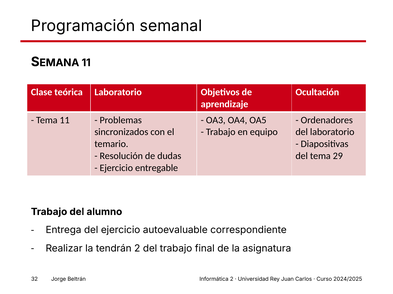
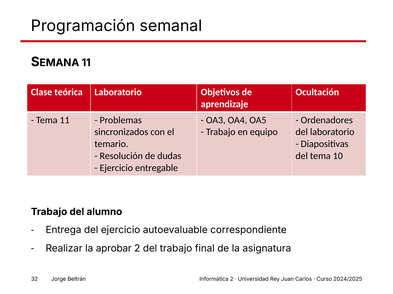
29: 29 -> 10
tendrán: tendrán -> aprobar
